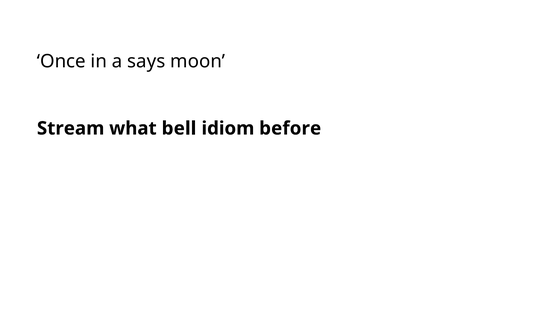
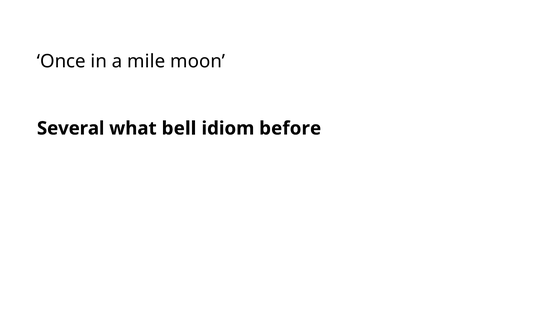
says: says -> mile
Stream: Stream -> Several
